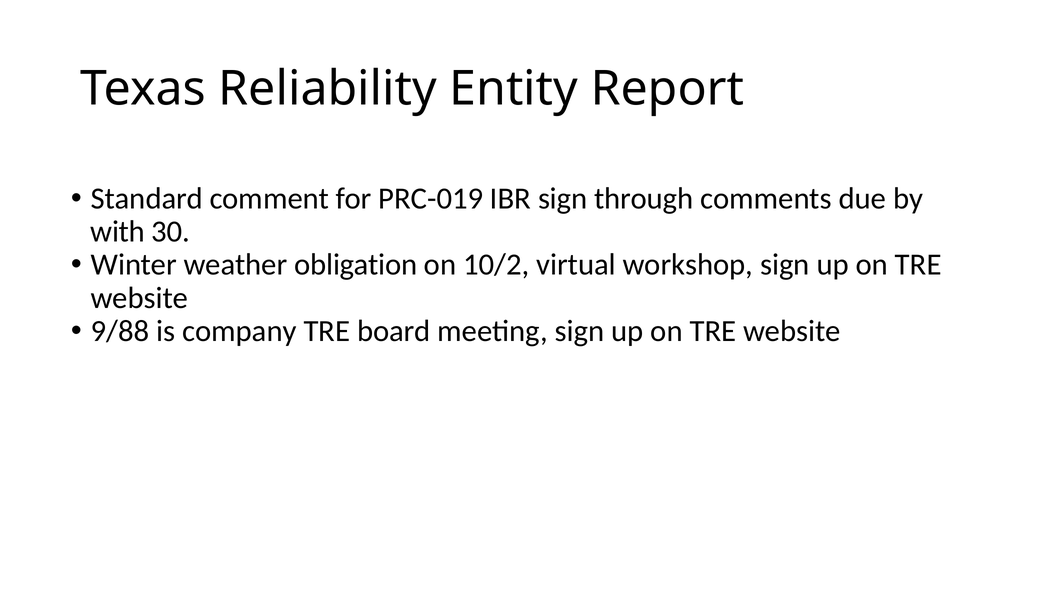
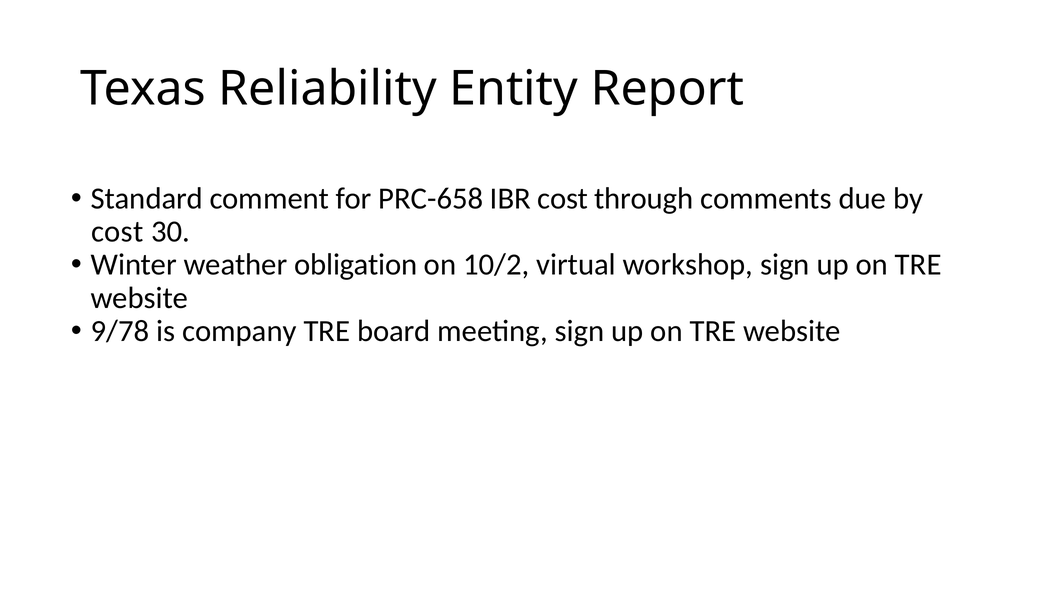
PRC-019: PRC-019 -> PRC-658
IBR sign: sign -> cost
with at (118, 232): with -> cost
9/88: 9/88 -> 9/78
